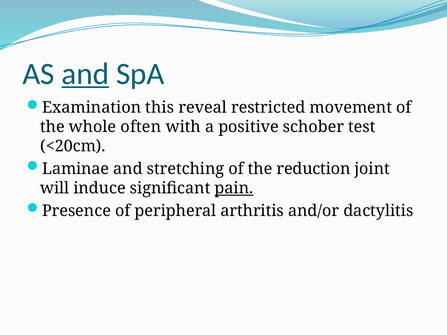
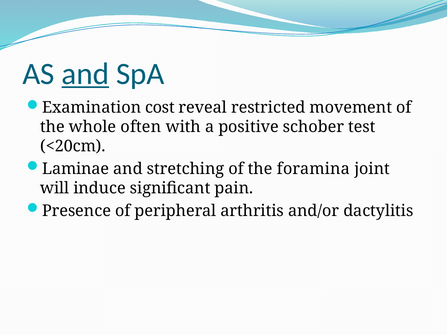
this: this -> cost
reduction: reduction -> foramina
pain underline: present -> none
